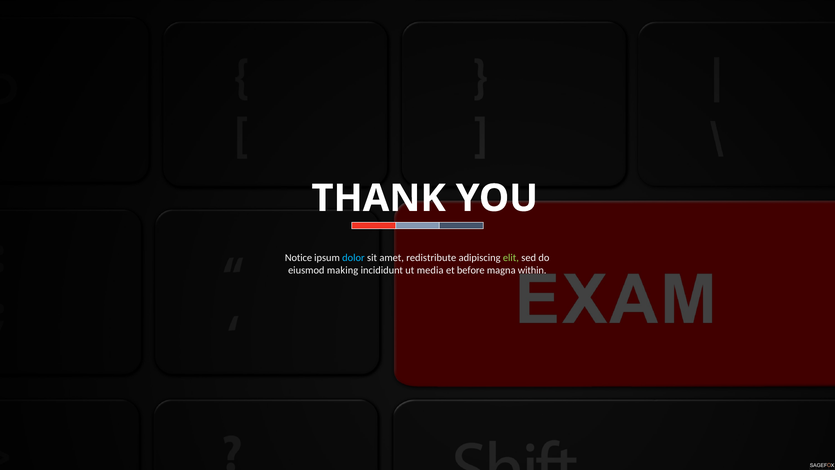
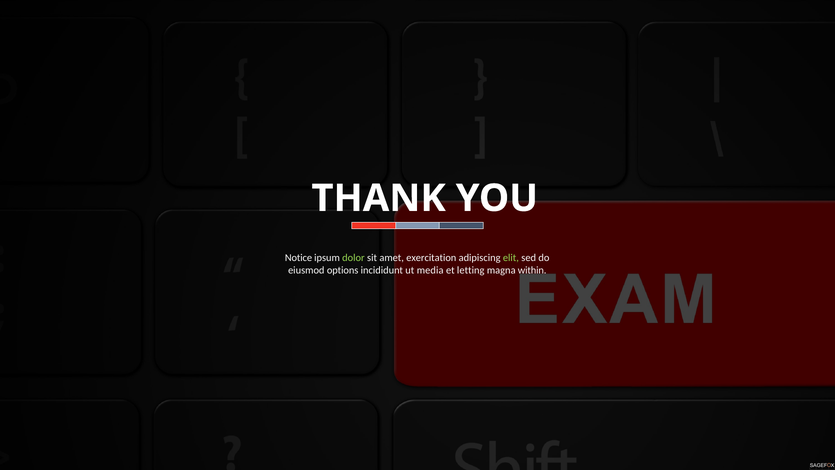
dolor colour: light blue -> light green
redistribute: redistribute -> exercitation
making: making -> options
before: before -> letting
